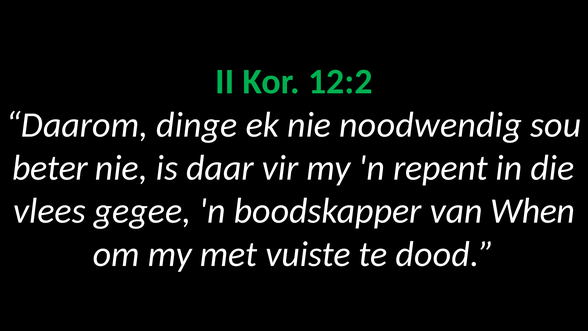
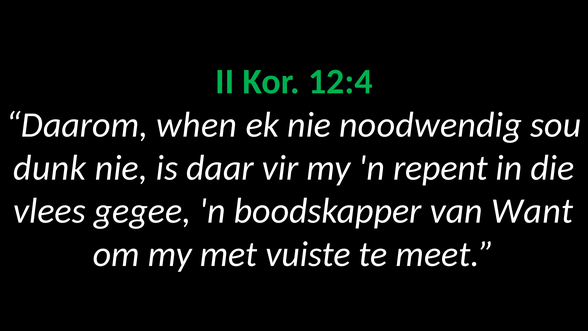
12:2: 12:2 -> 12:4
dinge: dinge -> when
beter: beter -> dunk
When: When -> Want
dood: dood -> meet
